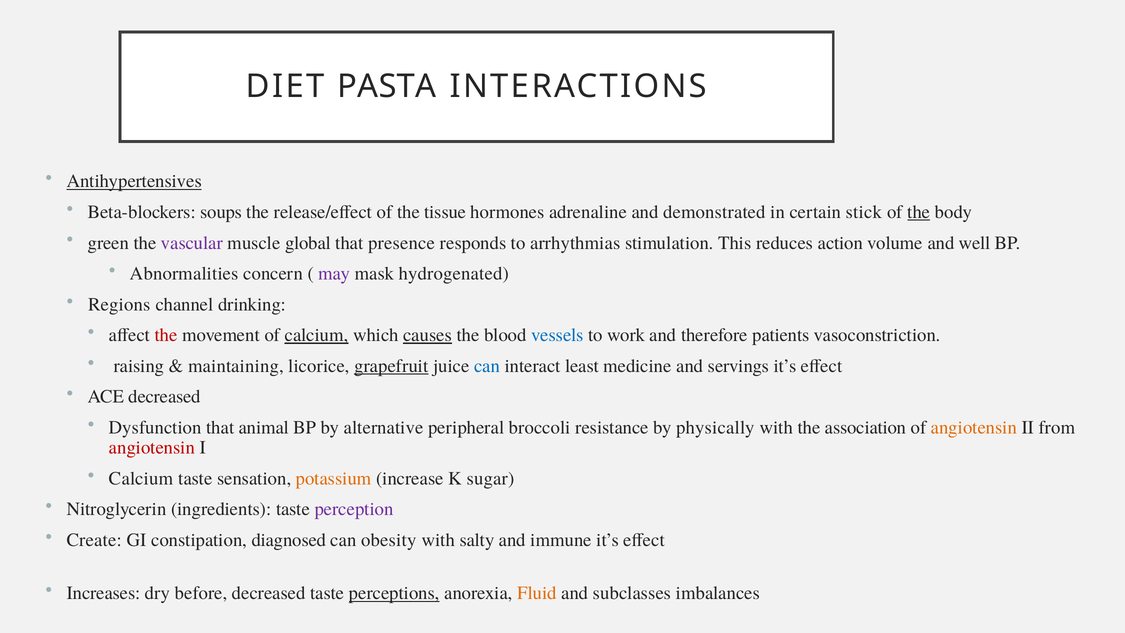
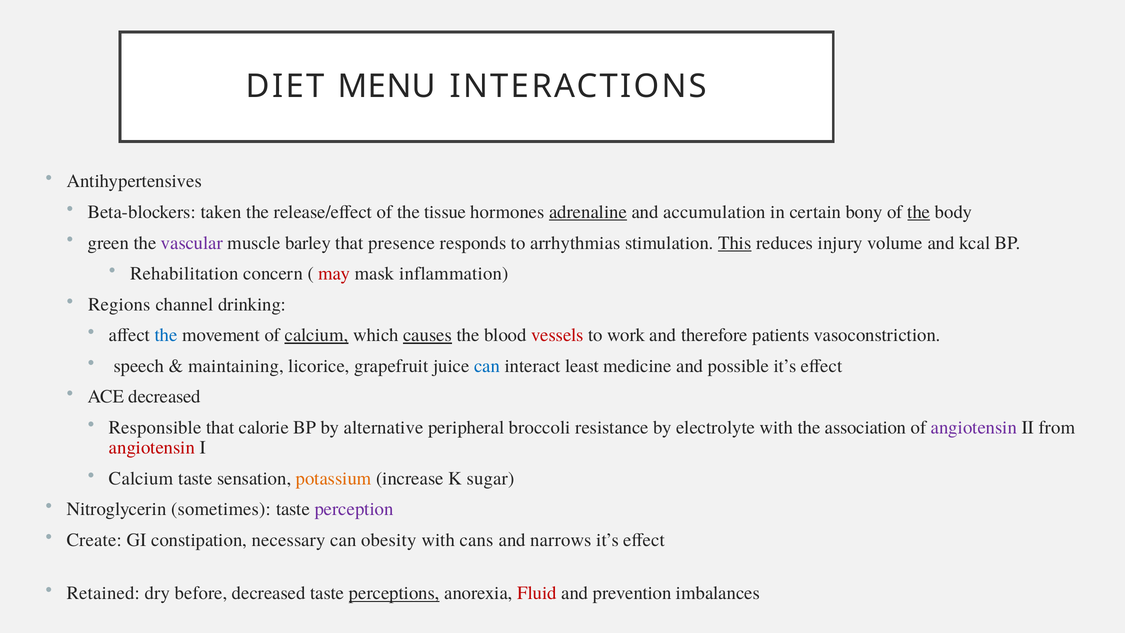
PASTA: PASTA -> MENU
Antihypertensives underline: present -> none
soups: soups -> taken
adrenaline underline: none -> present
demonstrated: demonstrated -> accumulation
stick: stick -> bony
global: global -> barley
This underline: none -> present
action: action -> injury
well: well -> kcal
Abnormalities: Abnormalities -> Rehabilitation
may colour: purple -> red
hydrogenated: hydrogenated -> inflammation
the at (166, 335) colour: red -> blue
vessels colour: blue -> red
raising: raising -> speech
grapefruit underline: present -> none
servings: servings -> possible
Dysfunction: Dysfunction -> Responsible
animal: animal -> calorie
physically: physically -> electrolyte
angiotensin at (974, 427) colour: orange -> purple
ingredients: ingredients -> sometimes
diagnosed: diagnosed -> necessary
salty: salty -> cans
immune: immune -> narrows
Increases: Increases -> Retained
Fluid colour: orange -> red
subclasses: subclasses -> prevention
